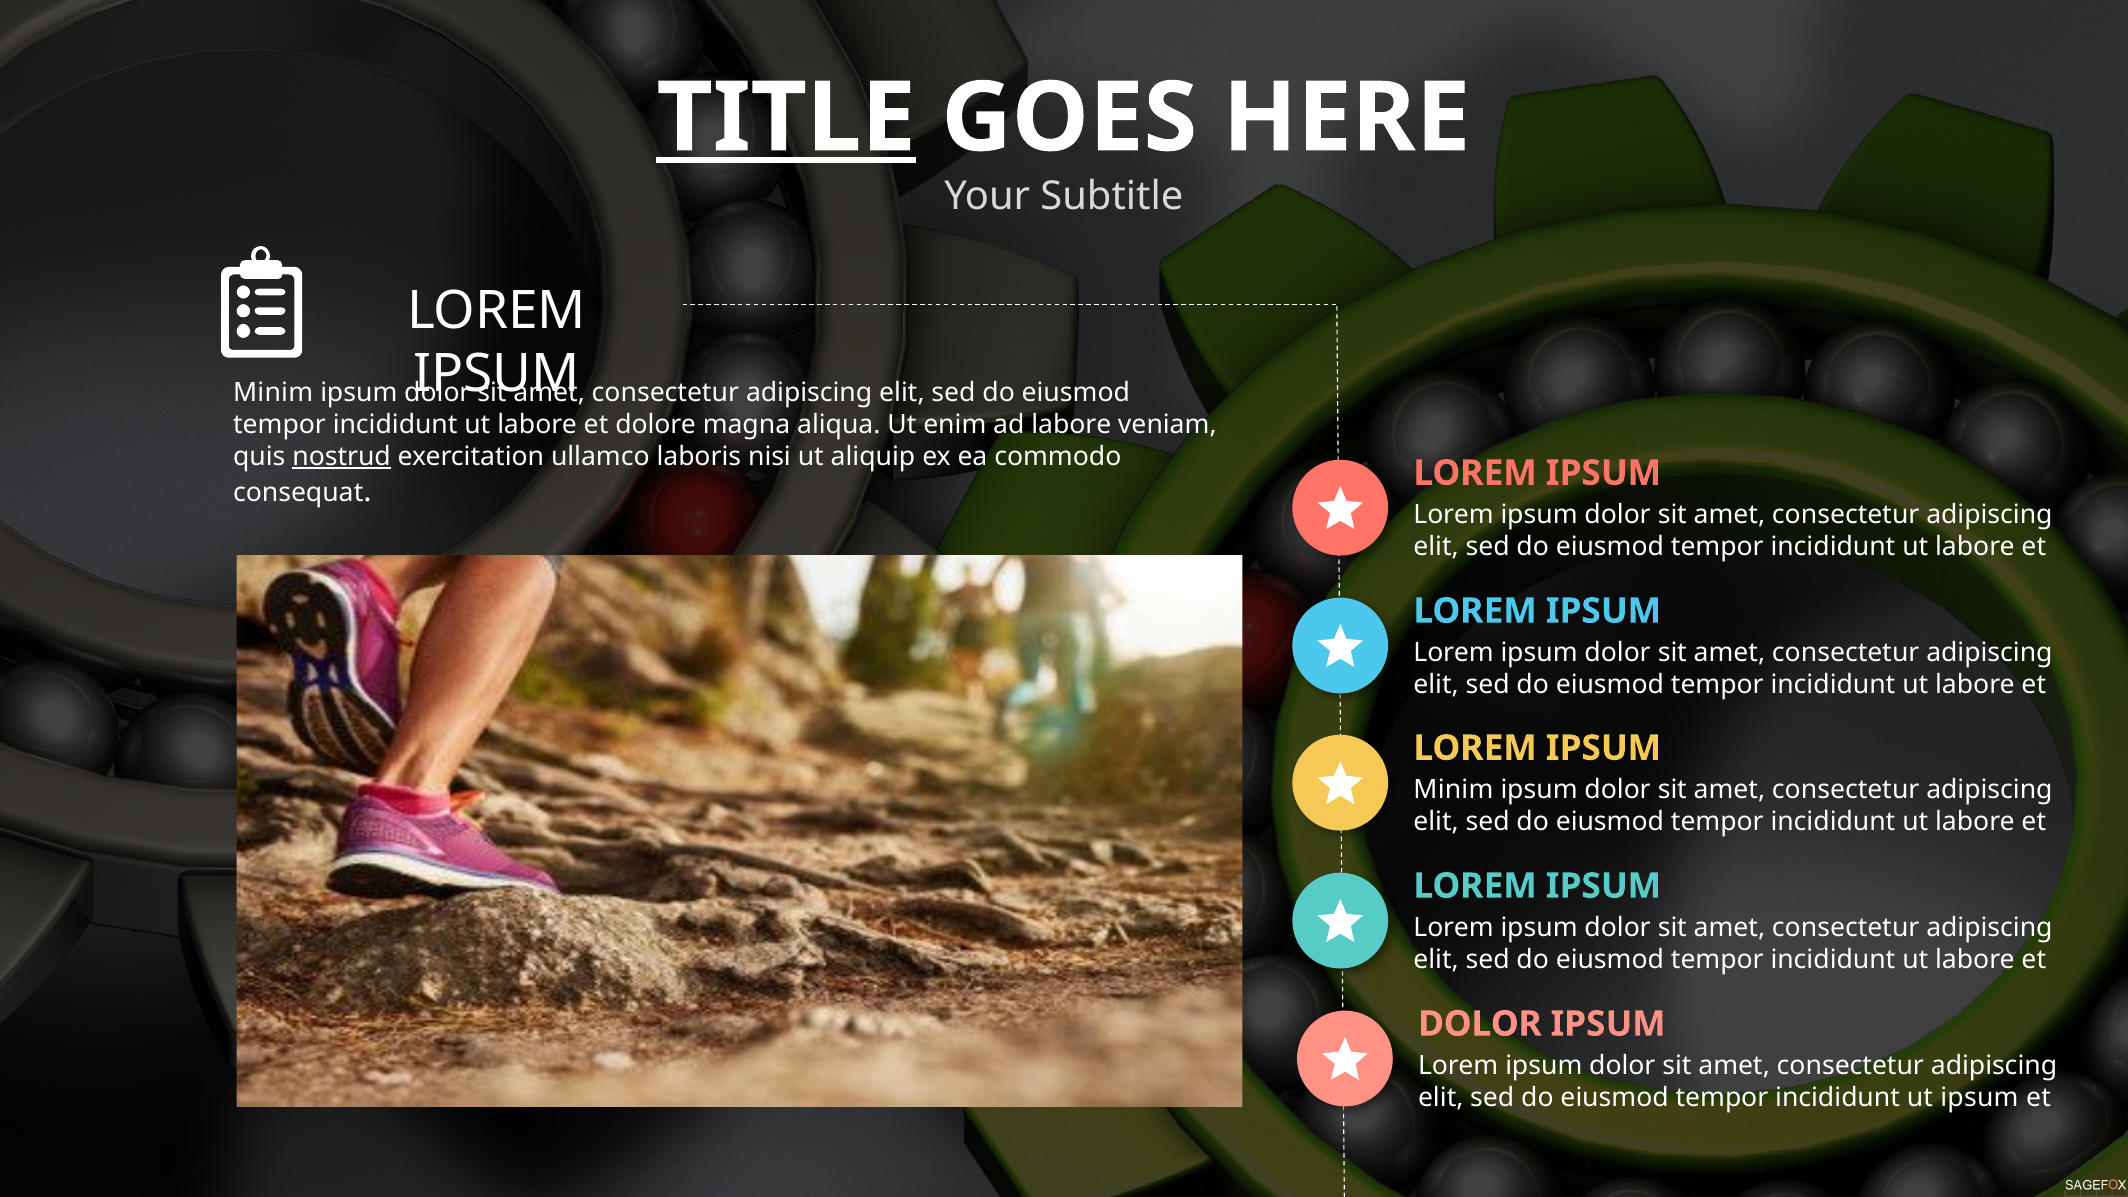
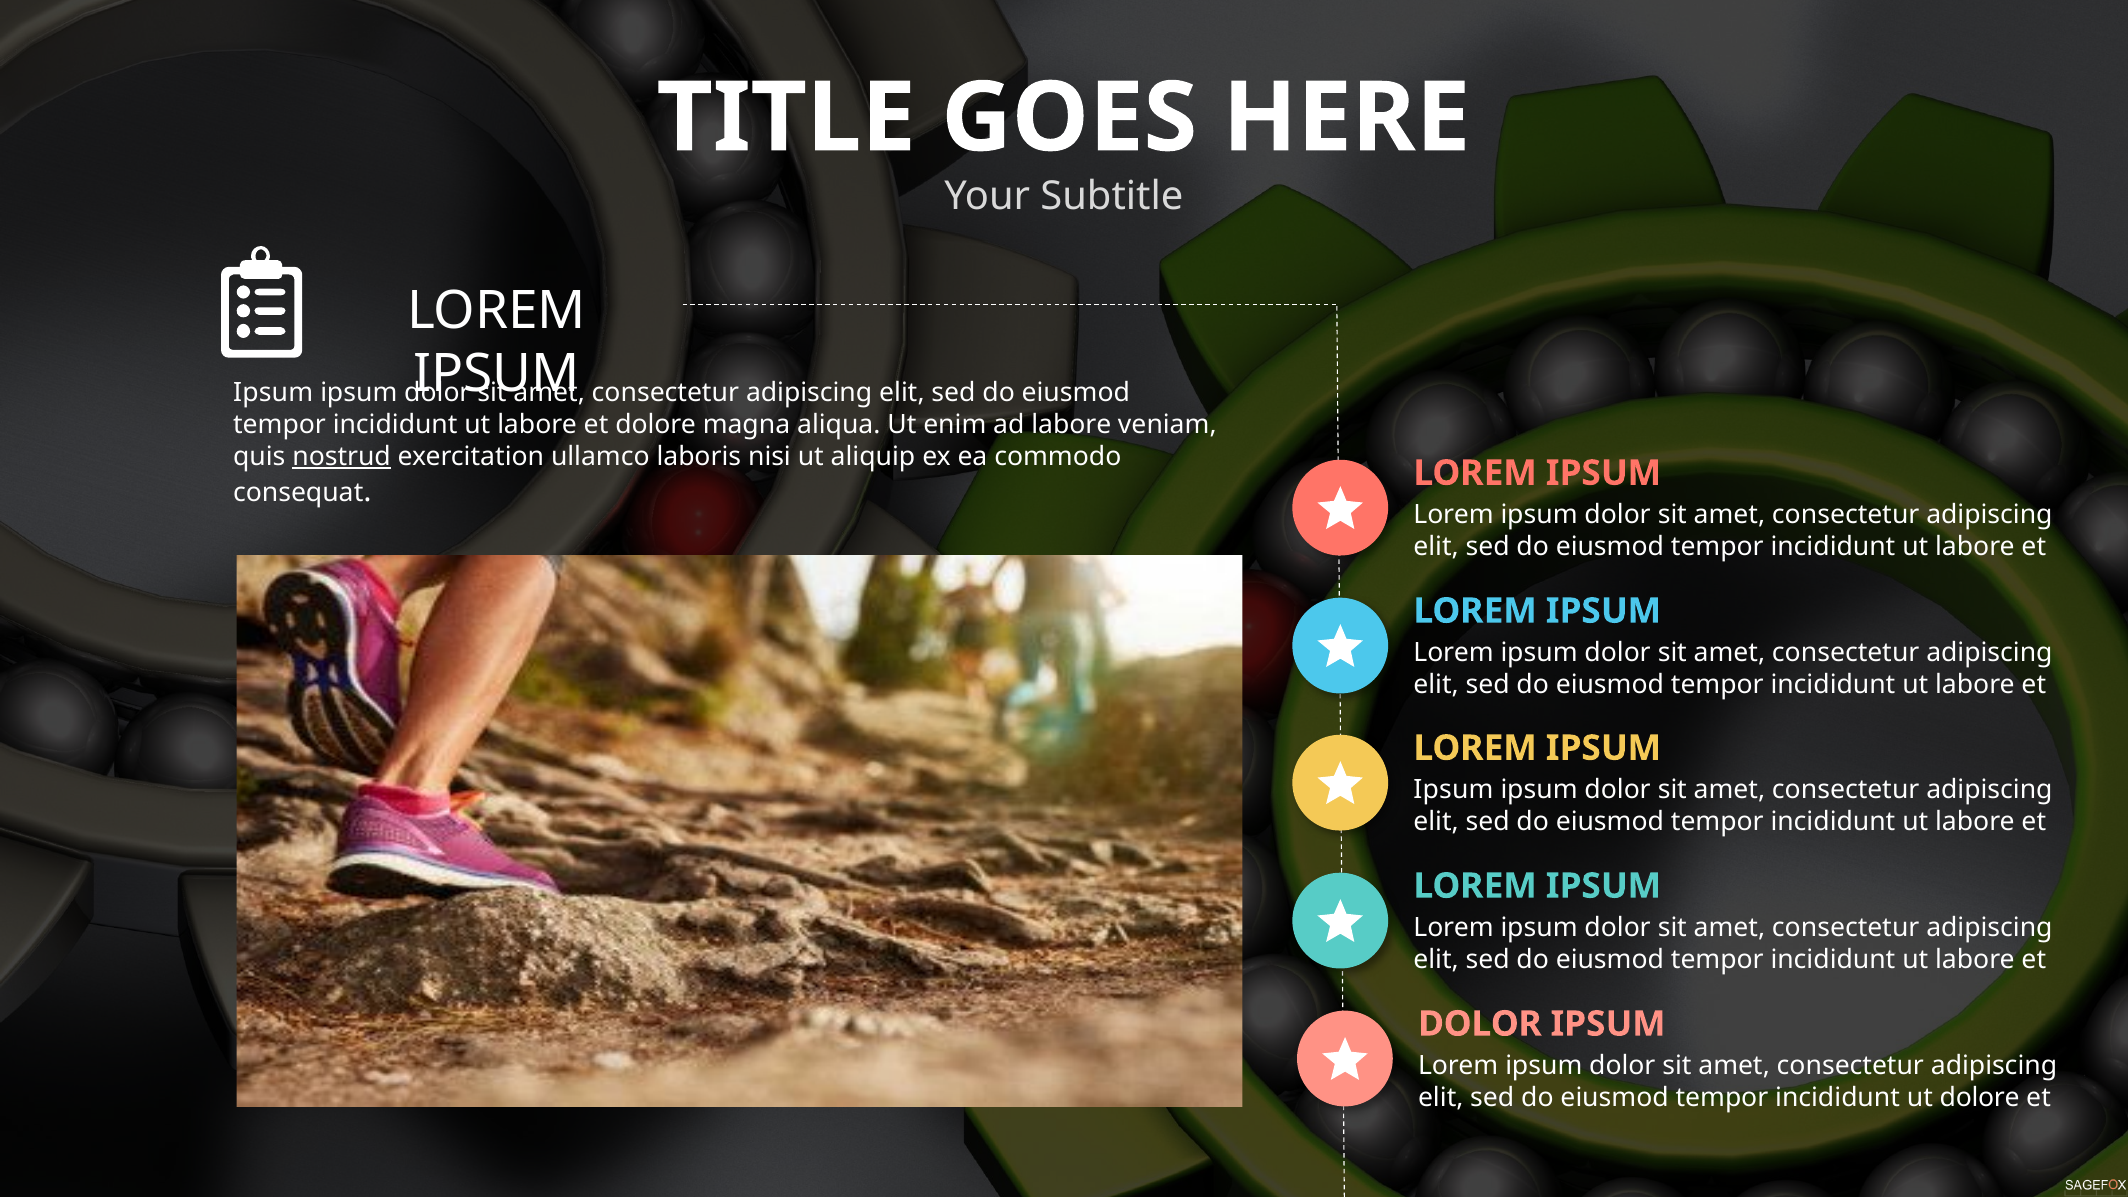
TITLE underline: present -> none
Minim at (273, 393): Minim -> Ipsum
Minim at (1453, 790): Minim -> Ipsum
ut ipsum: ipsum -> dolore
